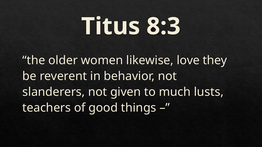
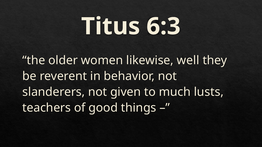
8:3: 8:3 -> 6:3
love: love -> well
